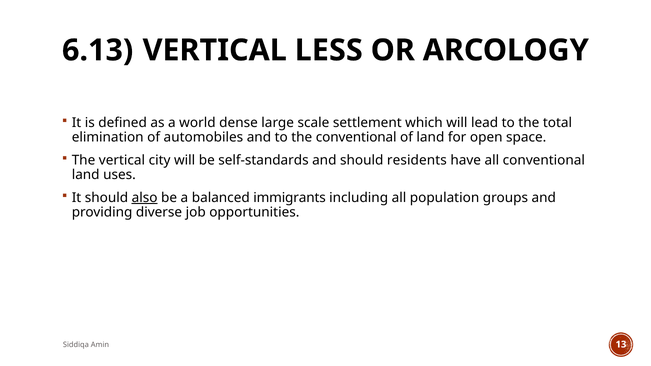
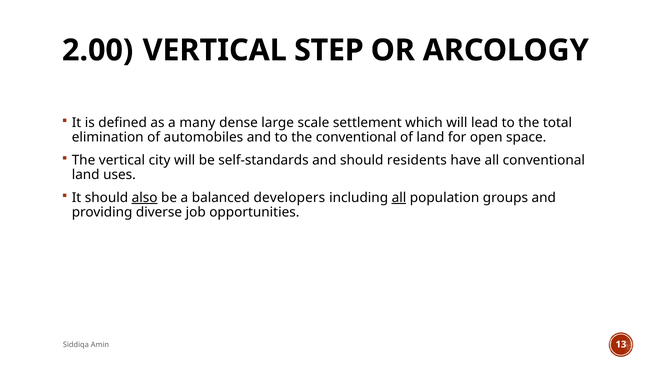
6.13: 6.13 -> 2.00
LESS: LESS -> STEP
world: world -> many
immigrants: immigrants -> developers
all at (399, 198) underline: none -> present
